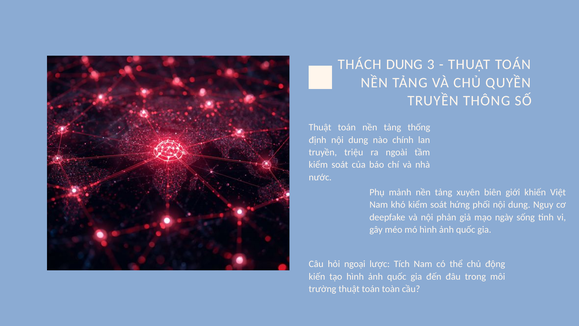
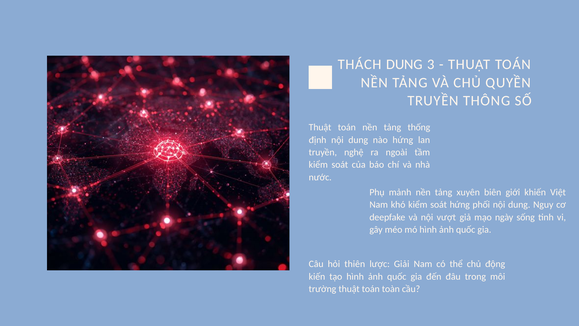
nào chính: chính -> hứng
triệu: triệu -> nghệ
phản: phản -> vượt
ngoại: ngoại -> thiên
Tích: Tích -> Giải
